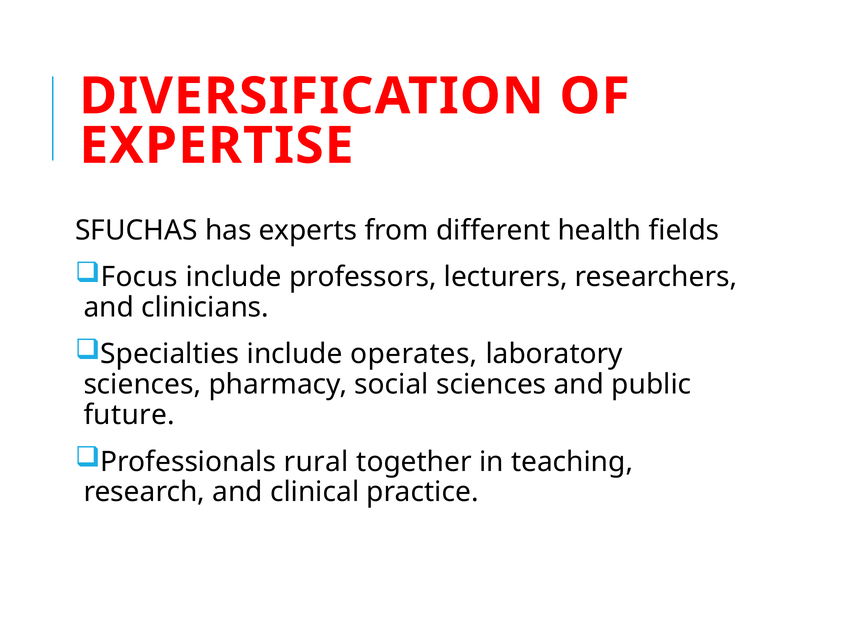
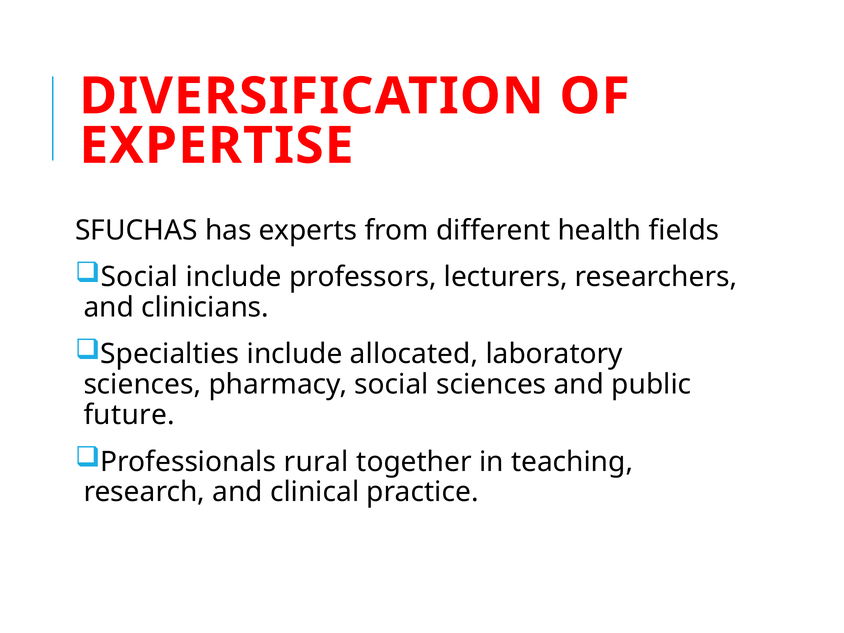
Focus at (139, 277): Focus -> Social
operates: operates -> allocated
